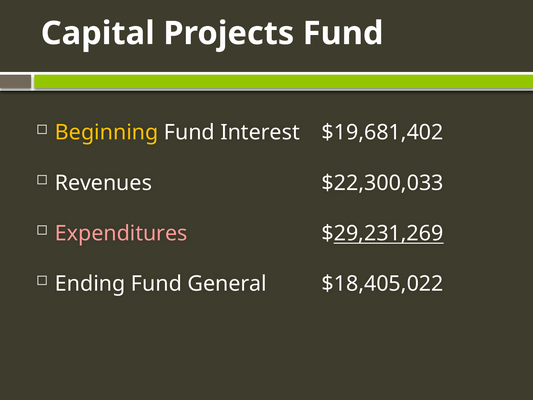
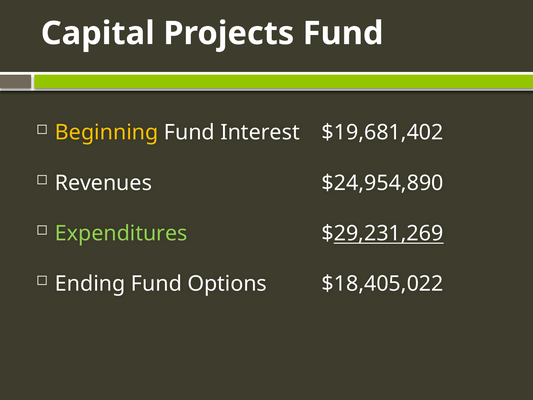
$22,300,033: $22,300,033 -> $24,954,890
Expenditures colour: pink -> light green
General: General -> Options
